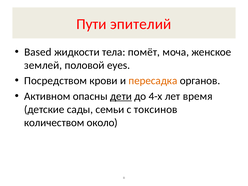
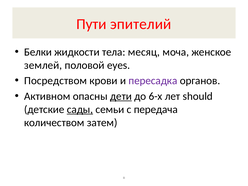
Based: Based -> Белки
помёт: помёт -> месяц
пересадка colour: orange -> purple
4-х: 4-х -> 6-х
время: время -> should
сады underline: none -> present
токсинов: токсинов -> передача
около: около -> затем
